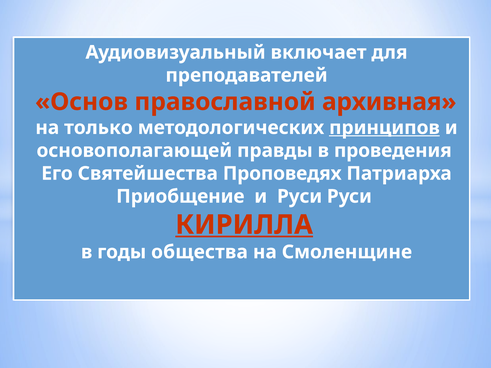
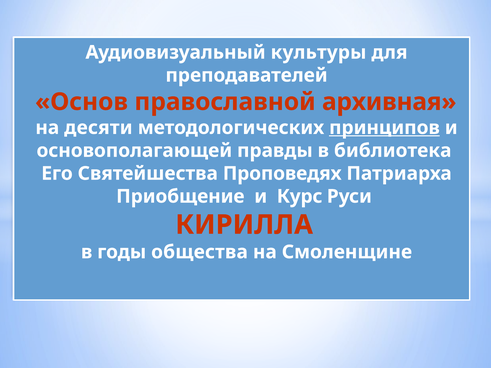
включает: включает -> культуры
только: только -> десяти
проведения: проведения -> библиотека
и Руси: Руси -> Курс
КИРИЛЛА underline: present -> none
